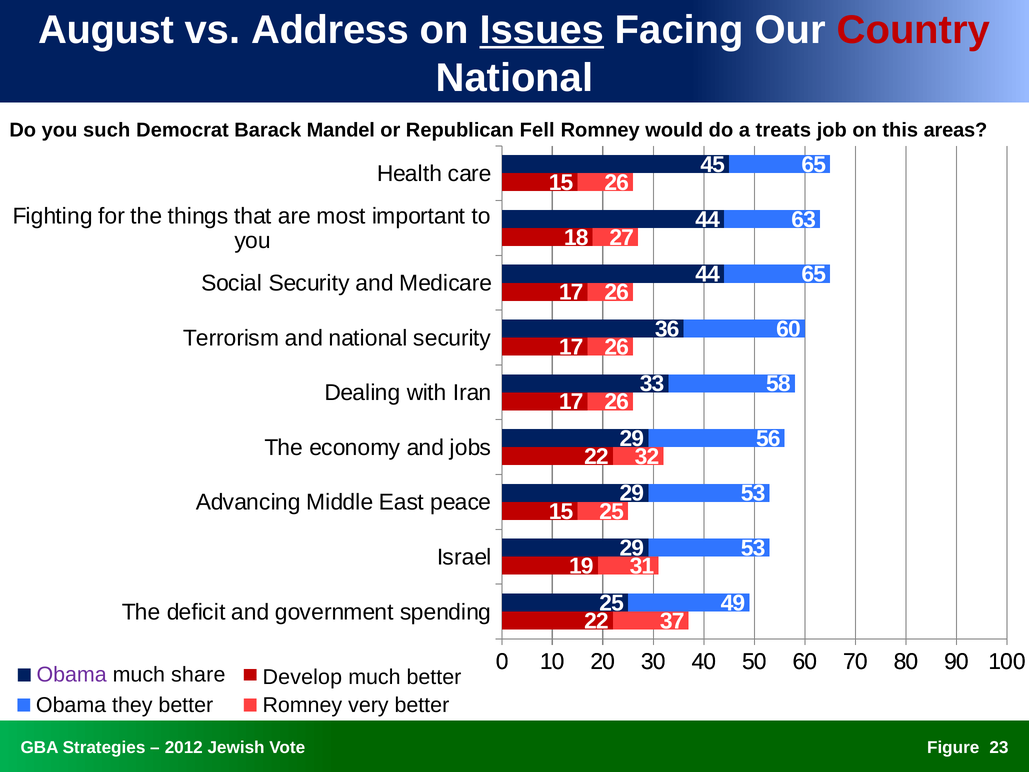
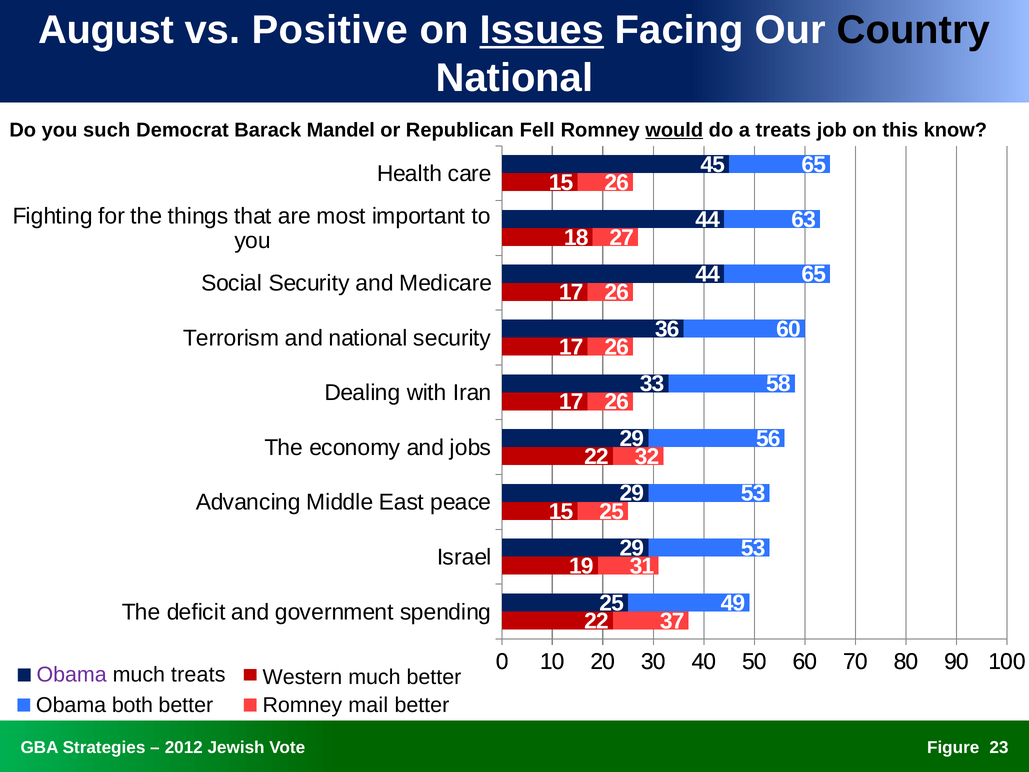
Address: Address -> Positive
Country colour: red -> black
would underline: none -> present
areas: areas -> know
much share: share -> treats
Develop: Develop -> Western
they: they -> both
very: very -> mail
